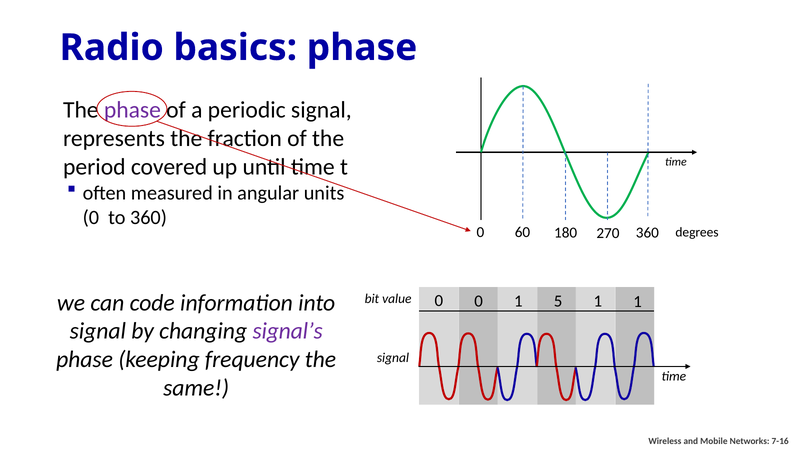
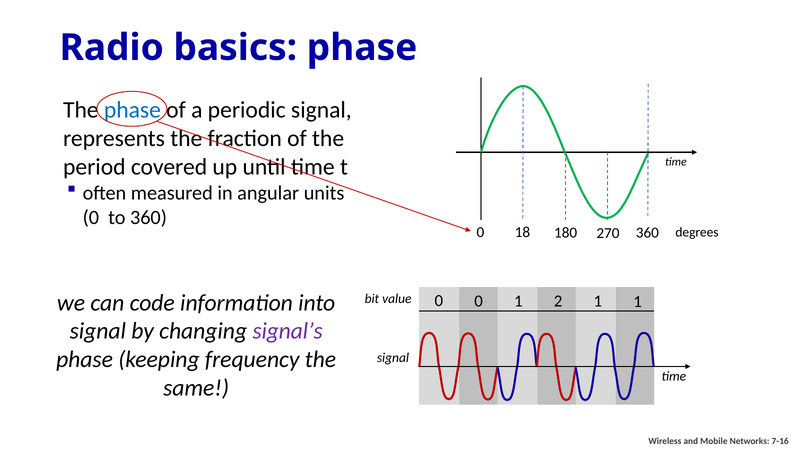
phase at (132, 110) colour: purple -> blue
60: 60 -> 18
5: 5 -> 2
